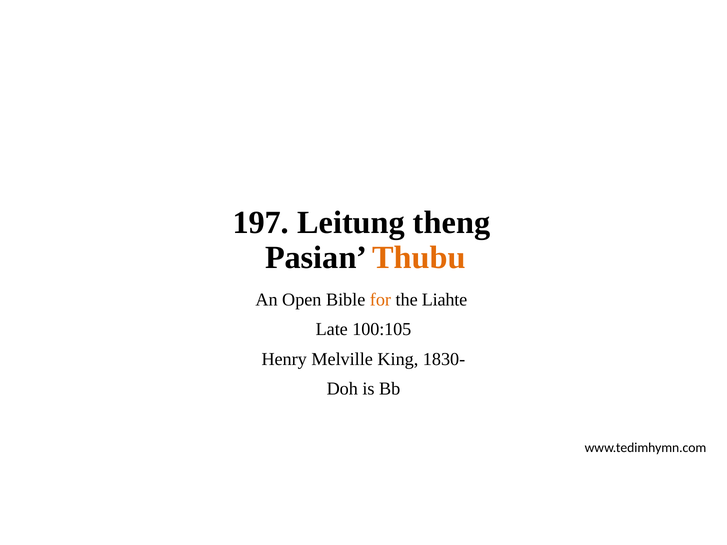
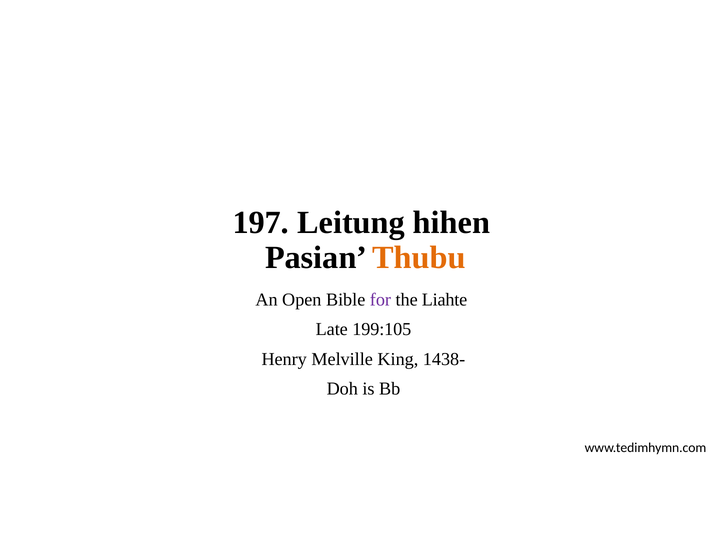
theng: theng -> hihen
for colour: orange -> purple
100:105: 100:105 -> 199:105
1830-: 1830- -> 1438-
